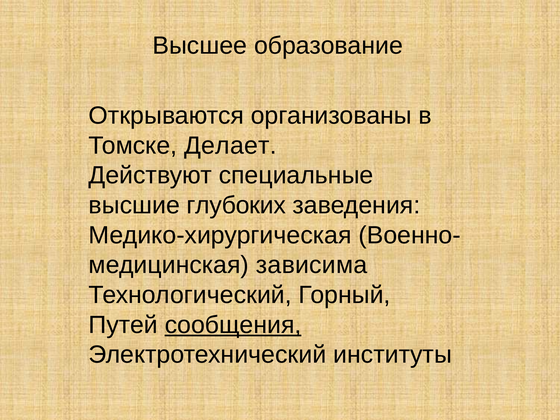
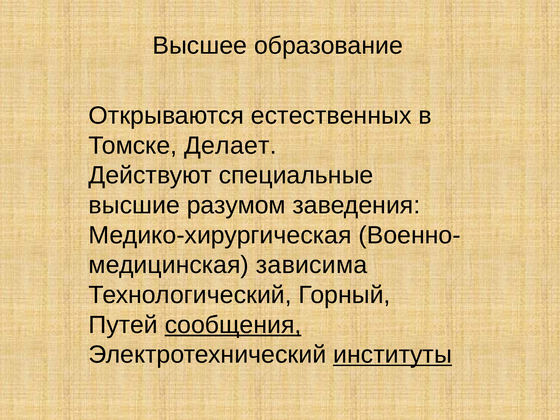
организованы: организованы -> естественных
глубоких: глубоких -> разумом
институты underline: none -> present
